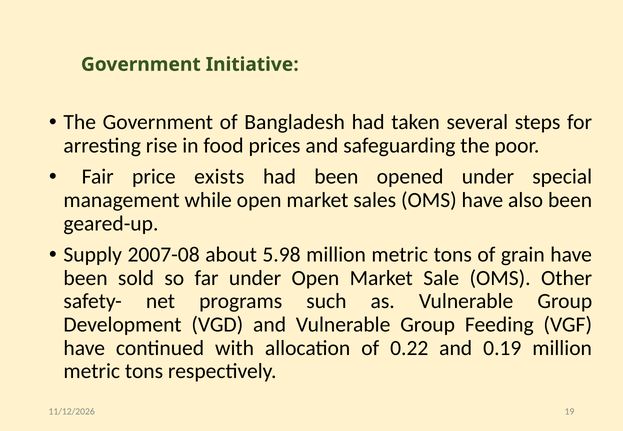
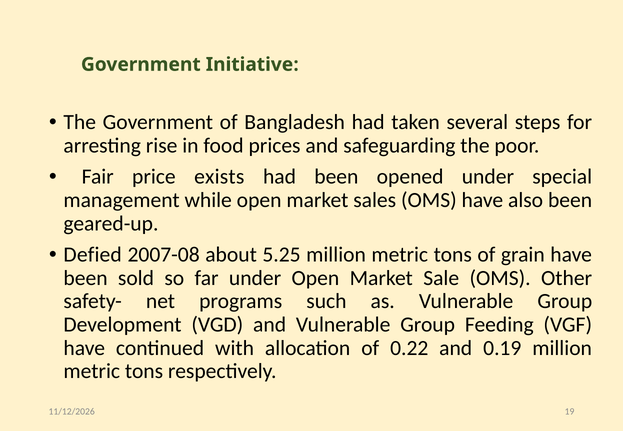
Supply: Supply -> Defied
5.98: 5.98 -> 5.25
